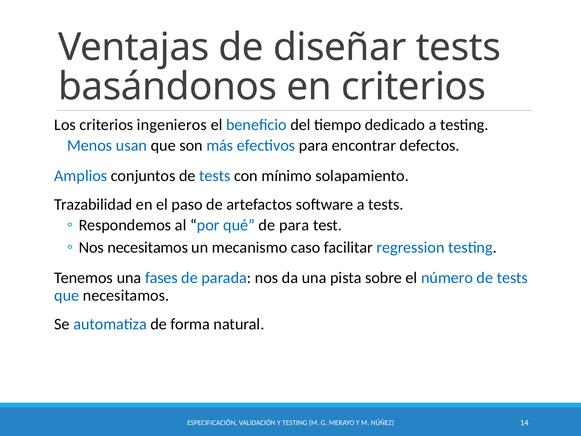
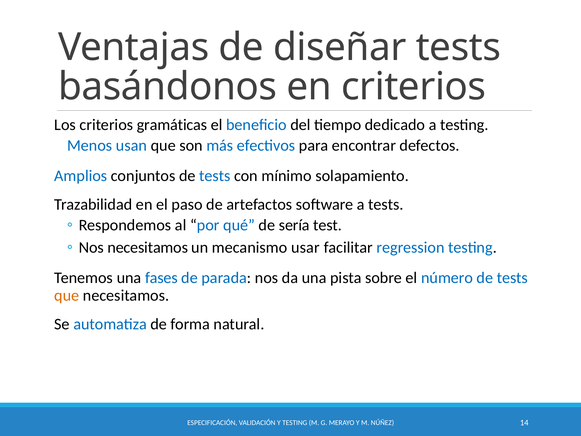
ingenieros: ingenieros -> gramáticas
de para: para -> sería
caso: caso -> usar
que at (67, 295) colour: blue -> orange
